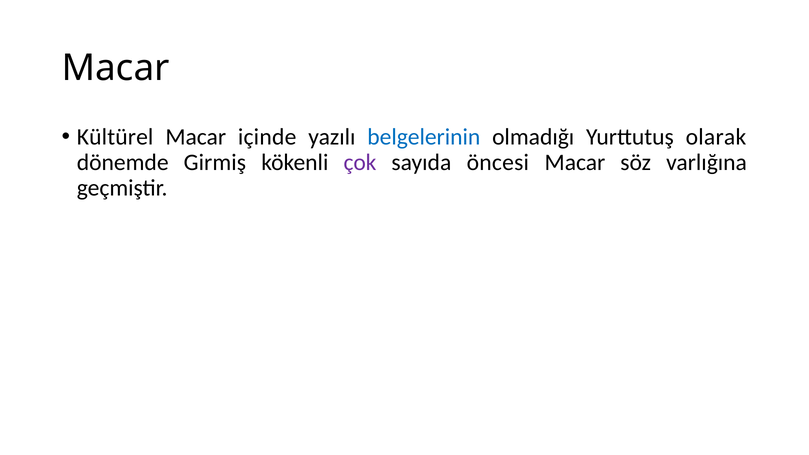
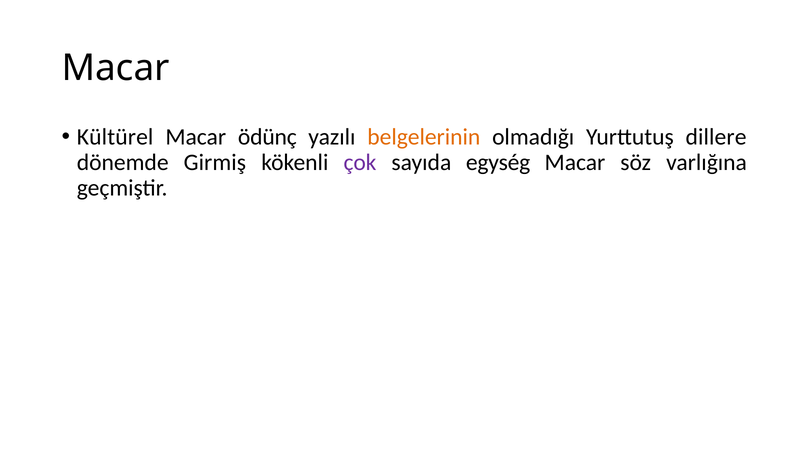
içinde: içinde -> ödünç
belgelerinin colour: blue -> orange
olarak: olarak -> dillere
öncesi: öncesi -> egység
